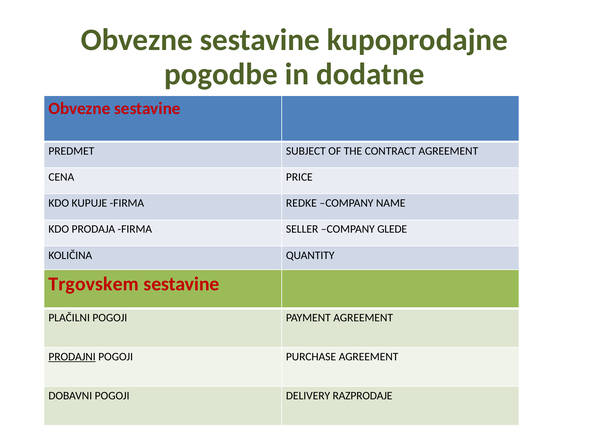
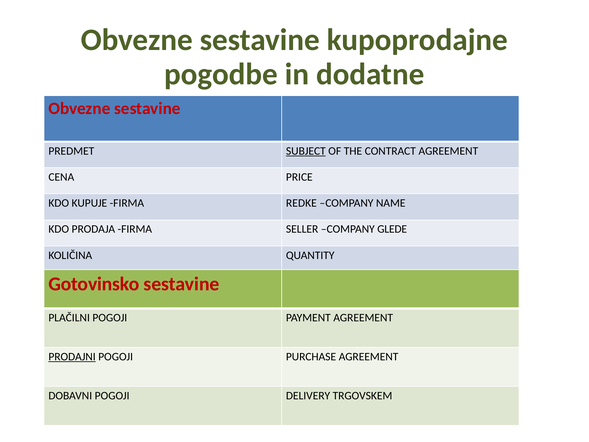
SUBJECT underline: none -> present
Trgovskem: Trgovskem -> Gotovinsko
RAZPRODAJE: RAZPRODAJE -> TRGOVSKEM
